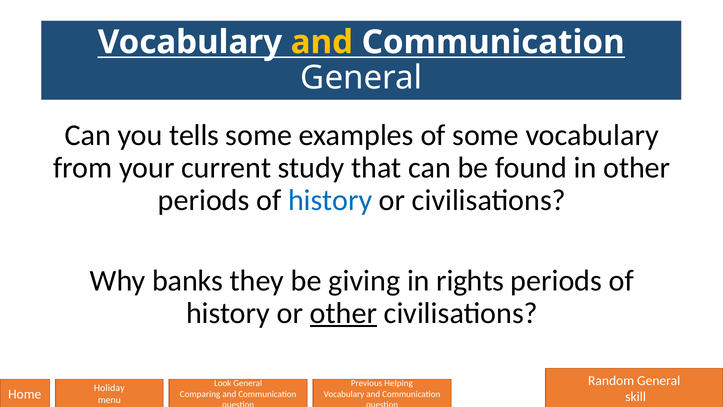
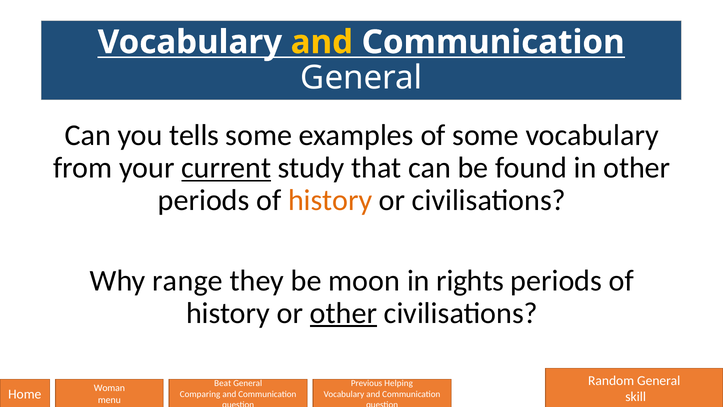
current underline: none -> present
history at (330, 200) colour: blue -> orange
banks: banks -> range
giving: giving -> moon
Look: Look -> Beat
Holiday: Holiday -> Woman
